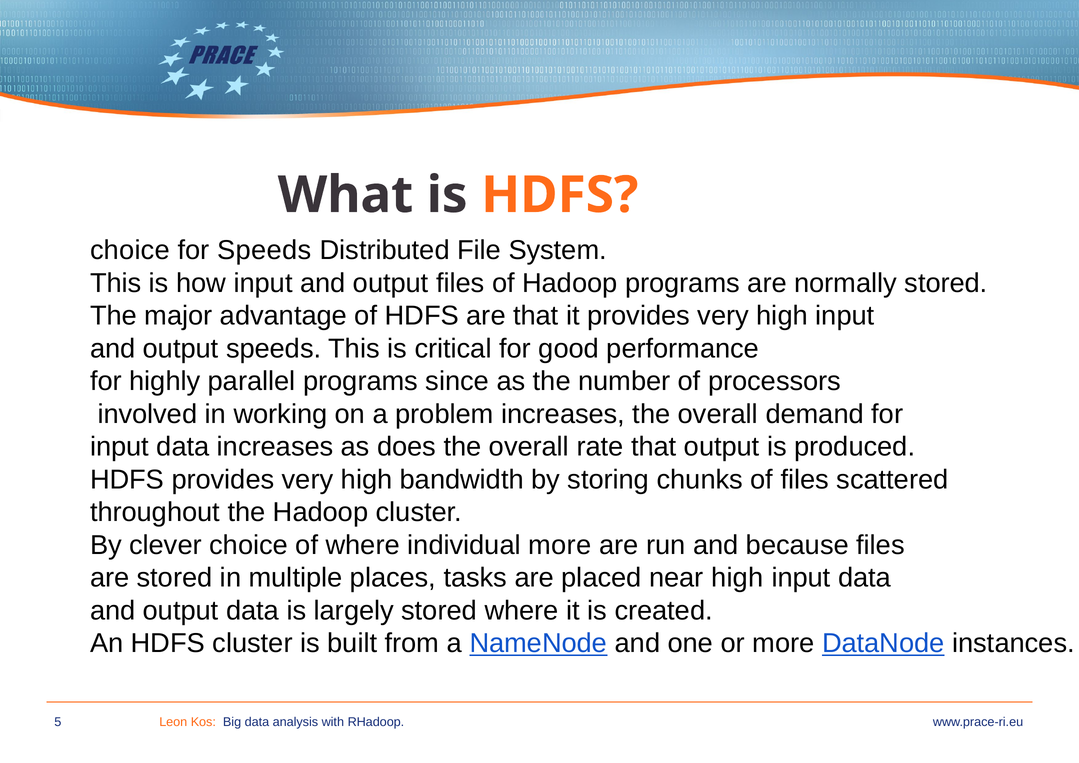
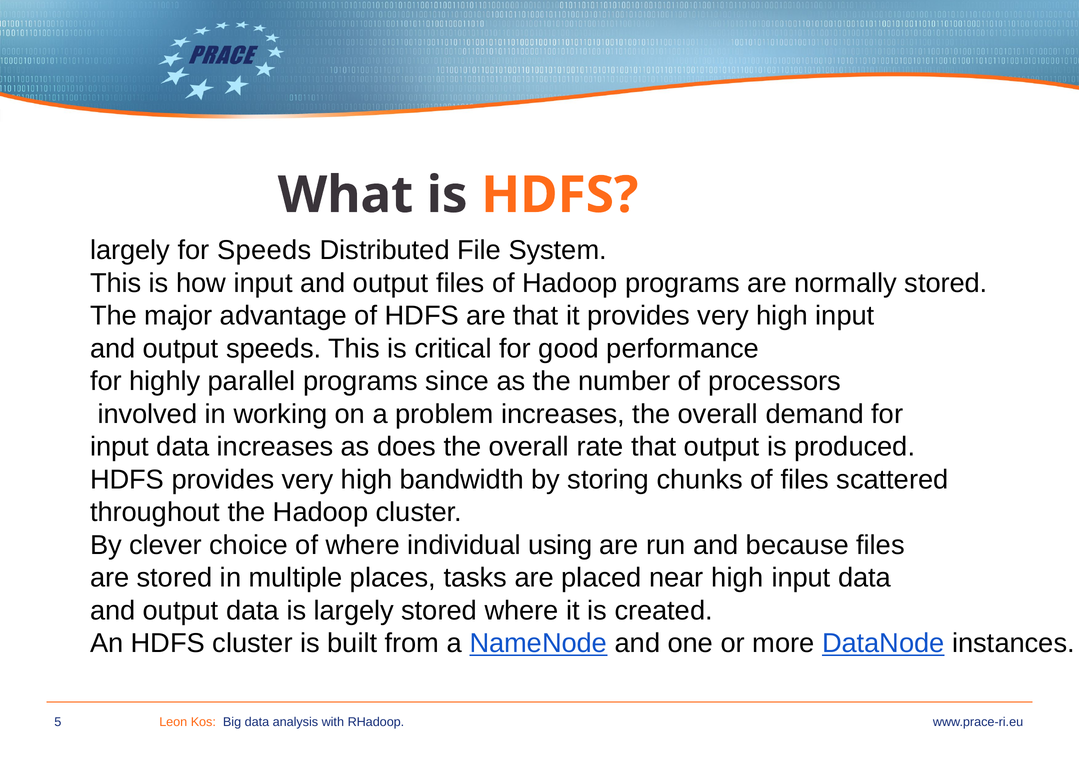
choice at (130, 250): choice -> largely
individual more: more -> using
